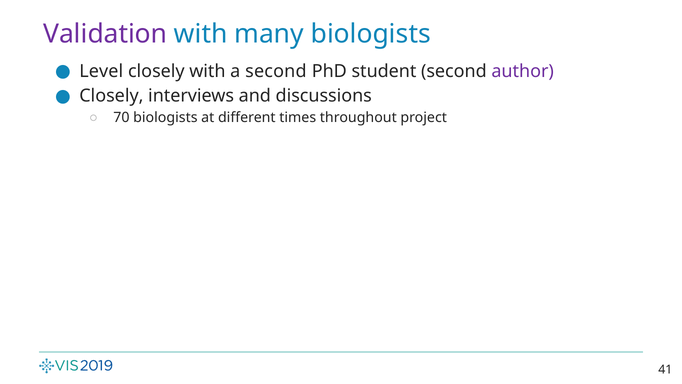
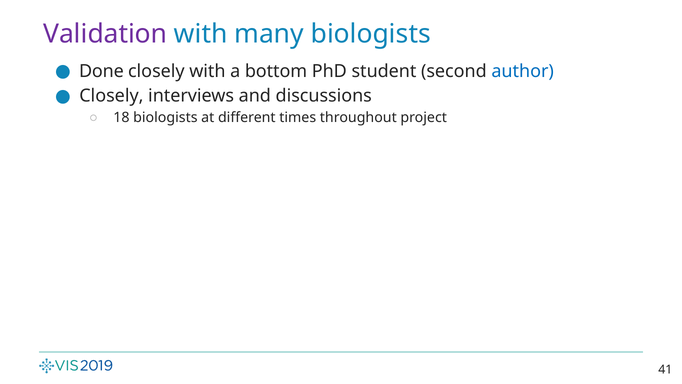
Level: Level -> Done
a second: second -> bottom
author colour: purple -> blue
70: 70 -> 18
